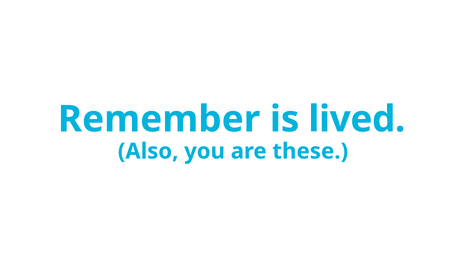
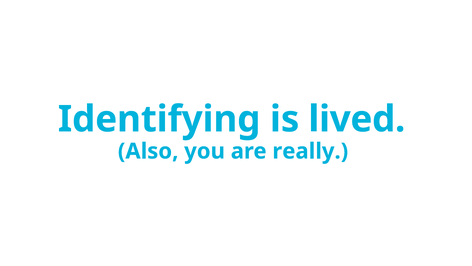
Remember: Remember -> Identifying
these: these -> really
